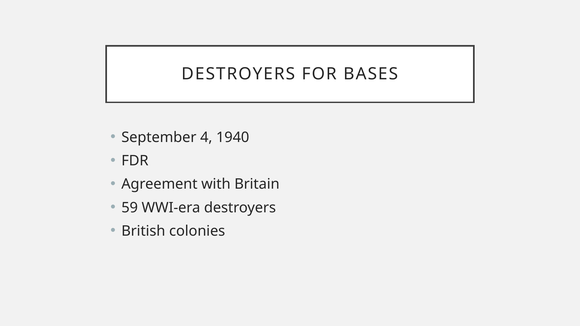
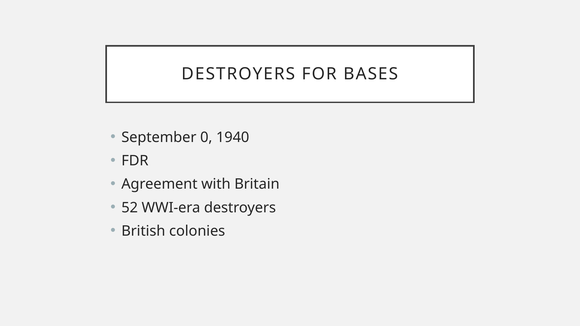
4: 4 -> 0
59: 59 -> 52
